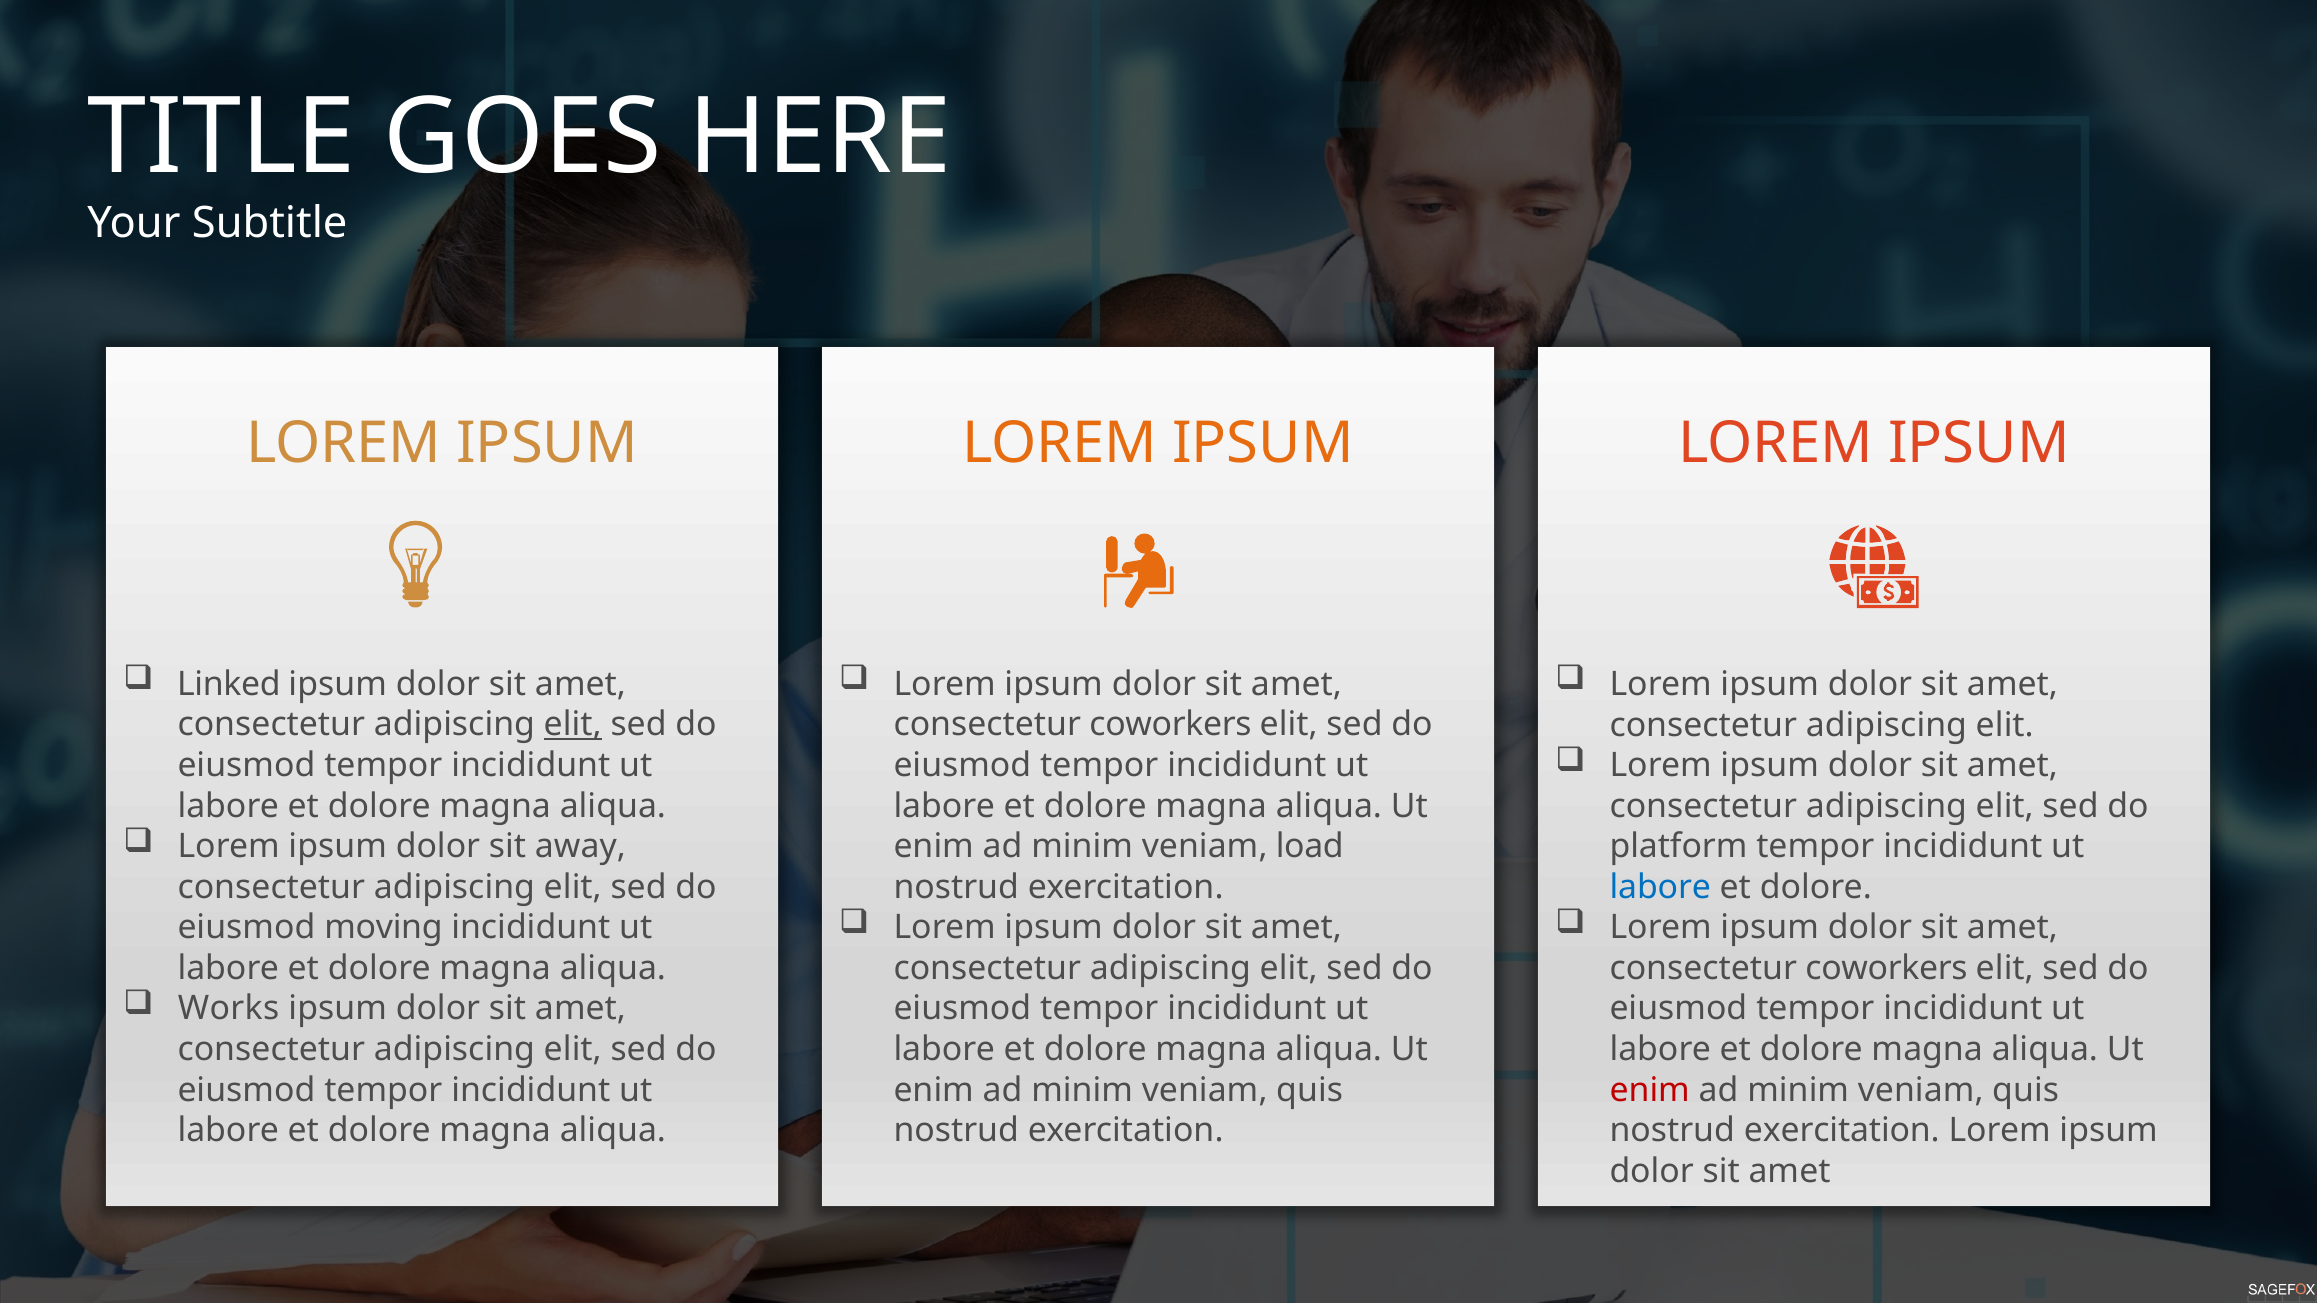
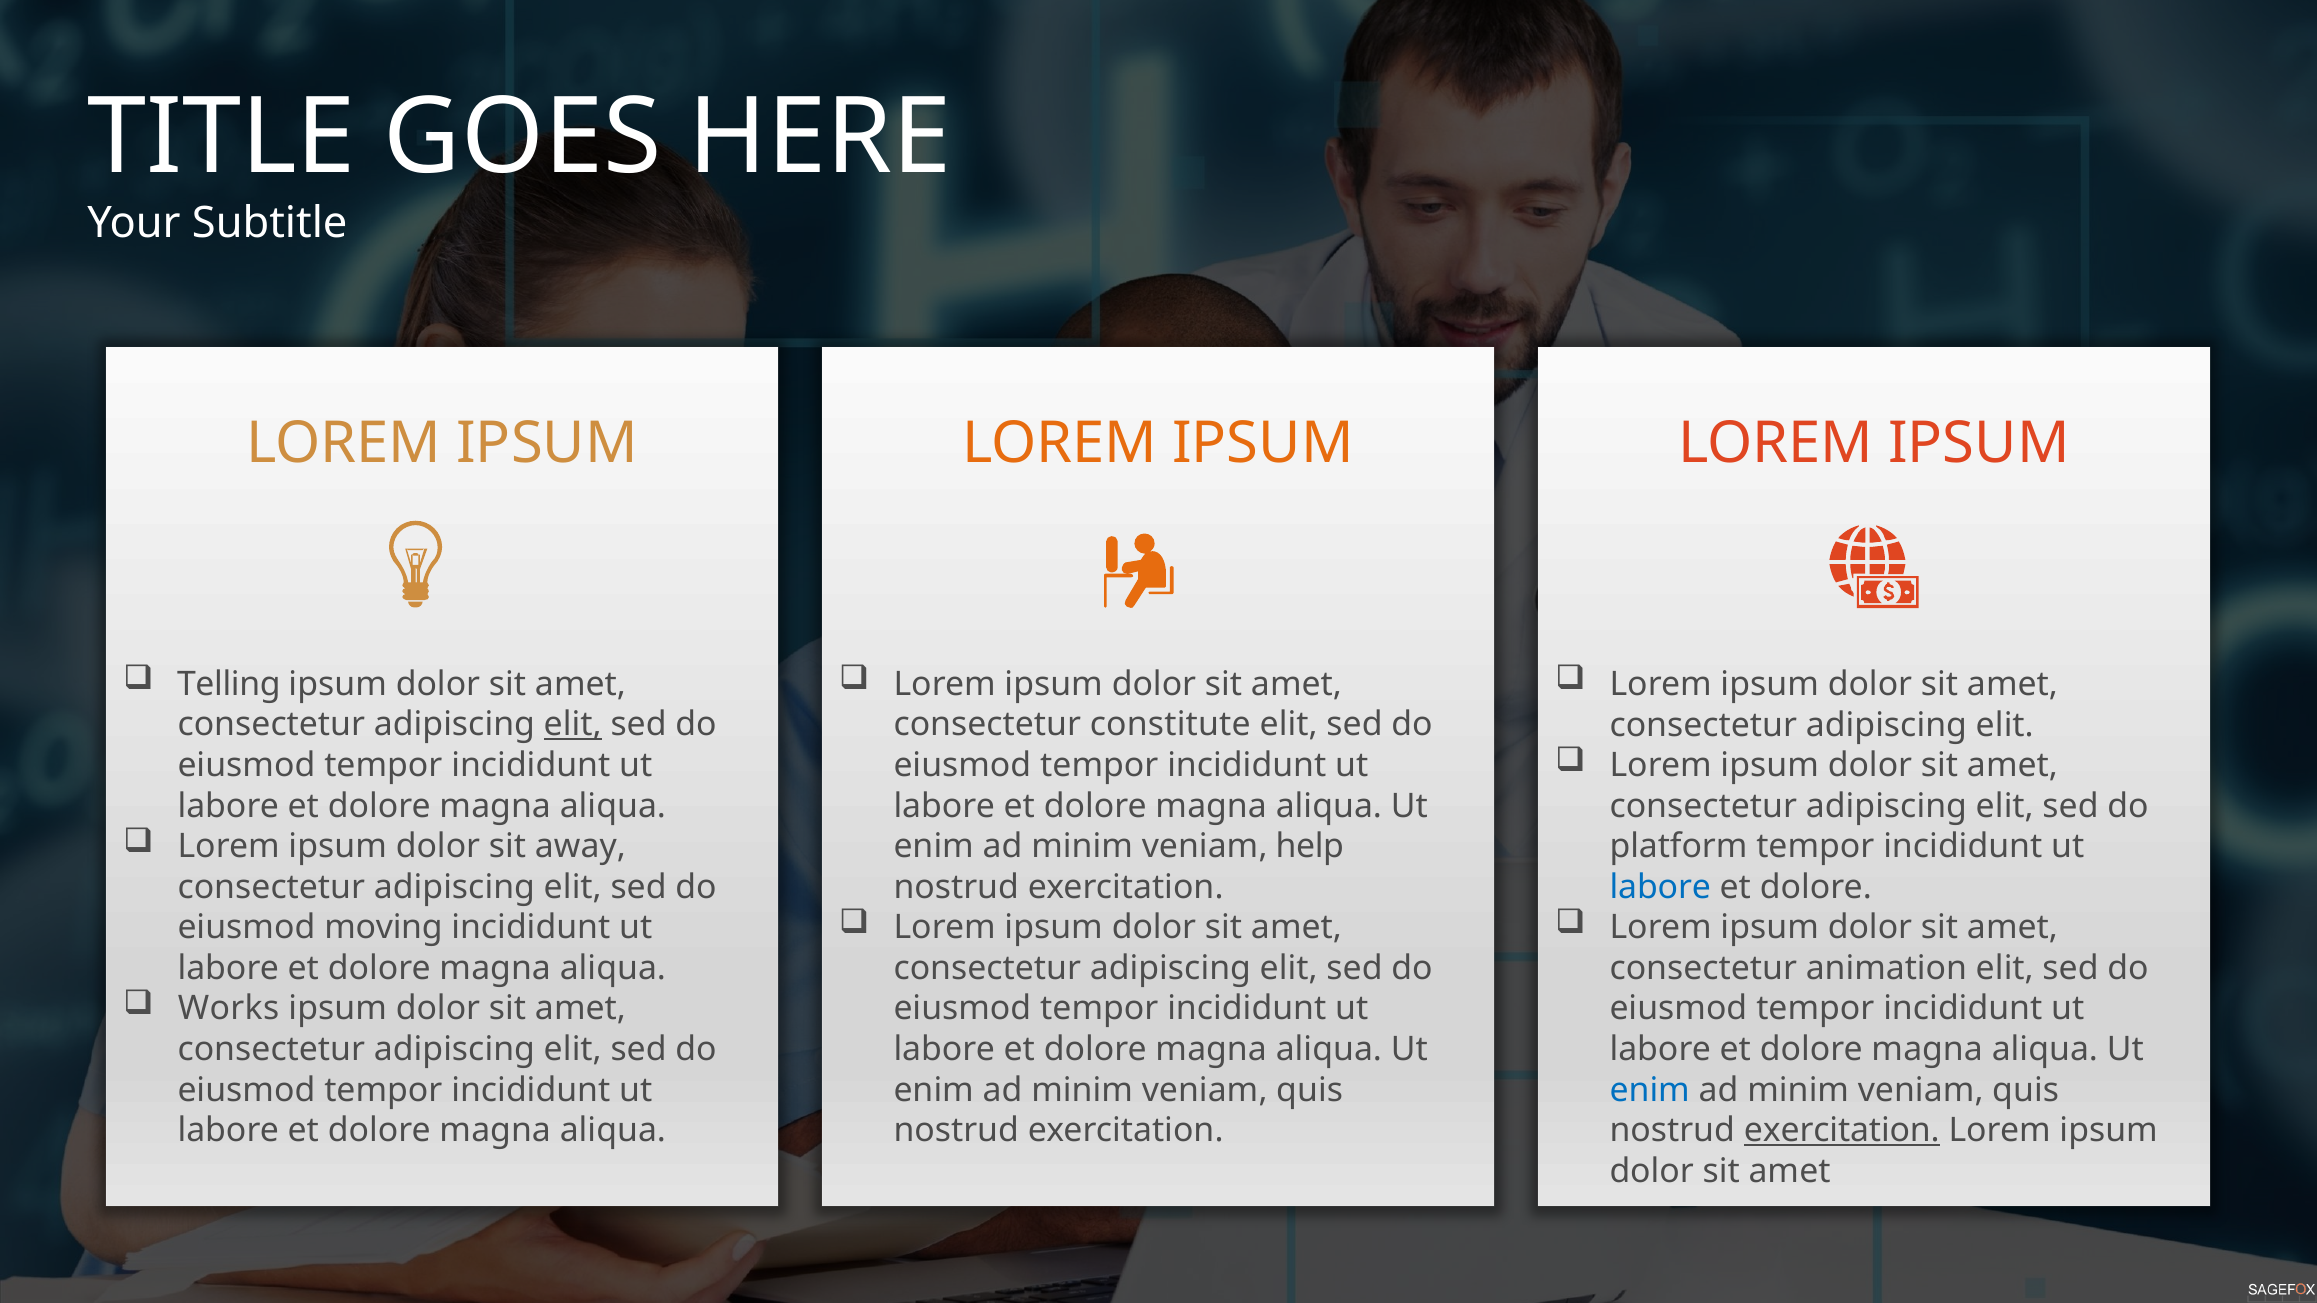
Linked: Linked -> Telling
coworkers at (1171, 725): coworkers -> constitute
load: load -> help
coworkers at (1887, 968): coworkers -> animation
enim at (1650, 1090) colour: red -> blue
exercitation at (1842, 1131) underline: none -> present
